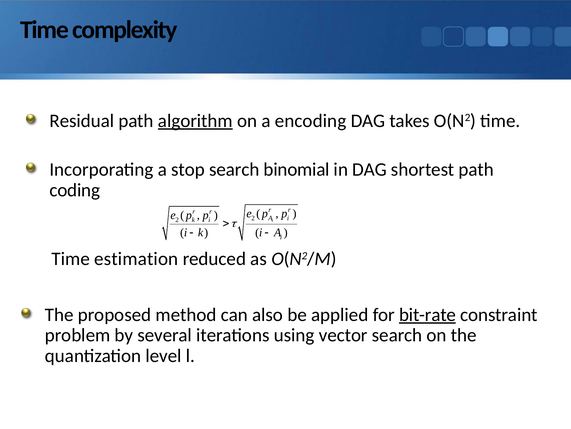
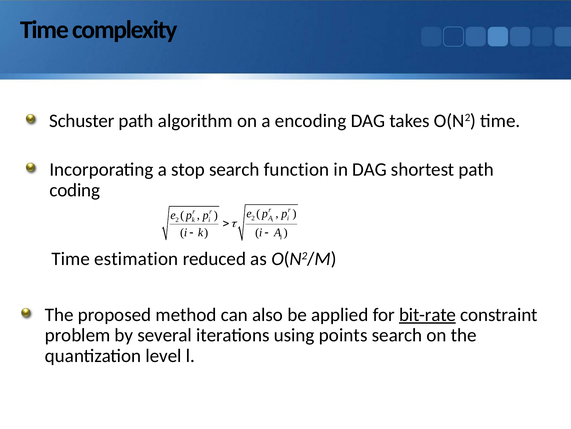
Residual: Residual -> Schuster
algorithm underline: present -> none
binomial: binomial -> function
vector: vector -> points
